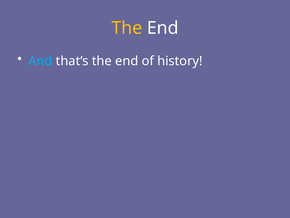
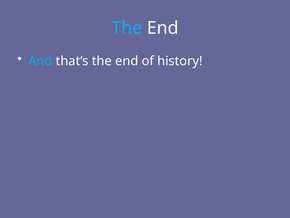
The at (127, 28) colour: yellow -> light blue
